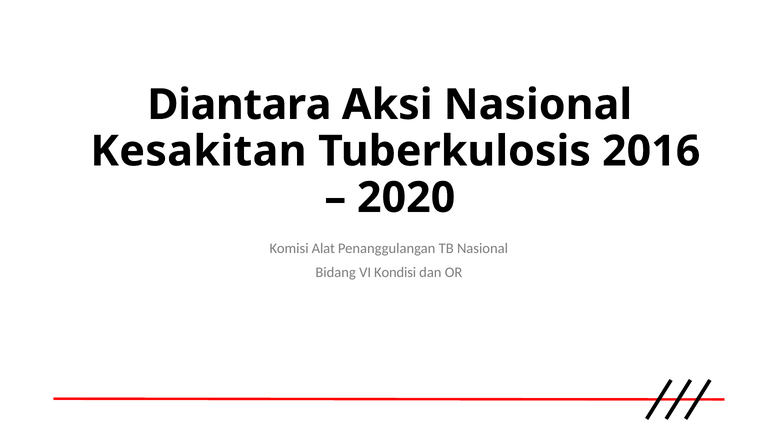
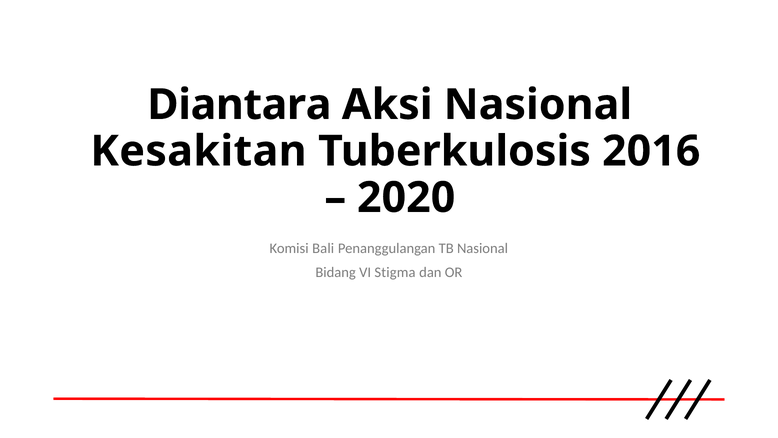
Alat: Alat -> Bali
Kondisi: Kondisi -> Stigma
